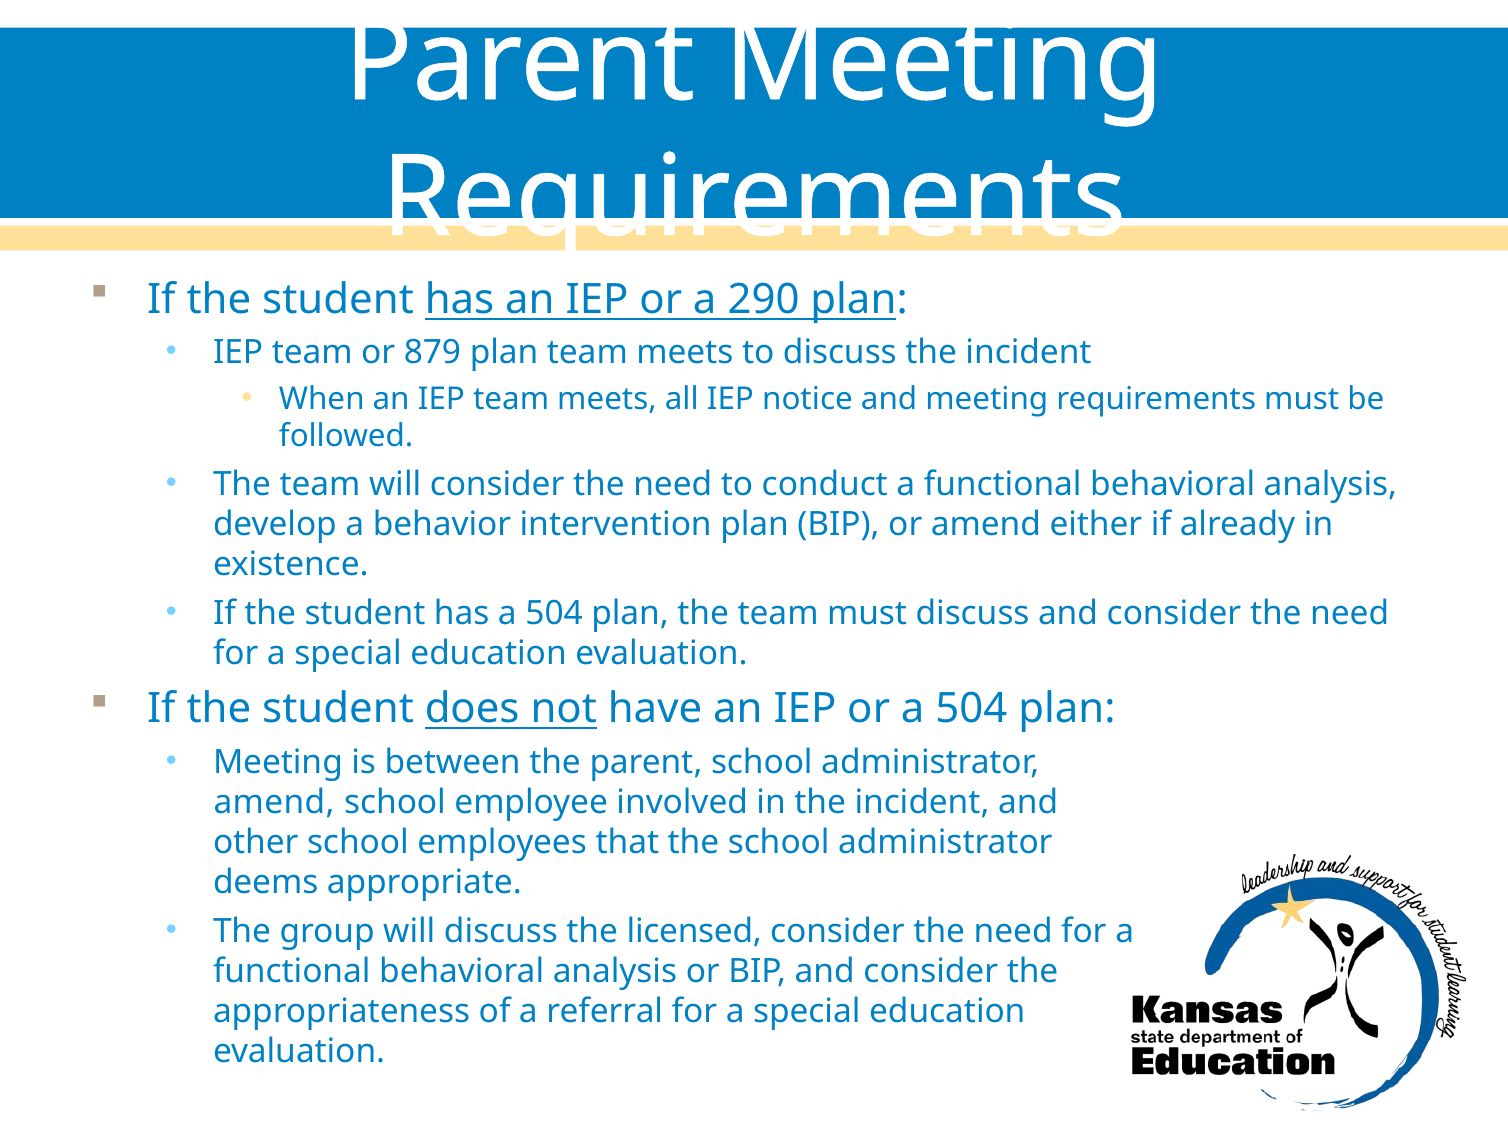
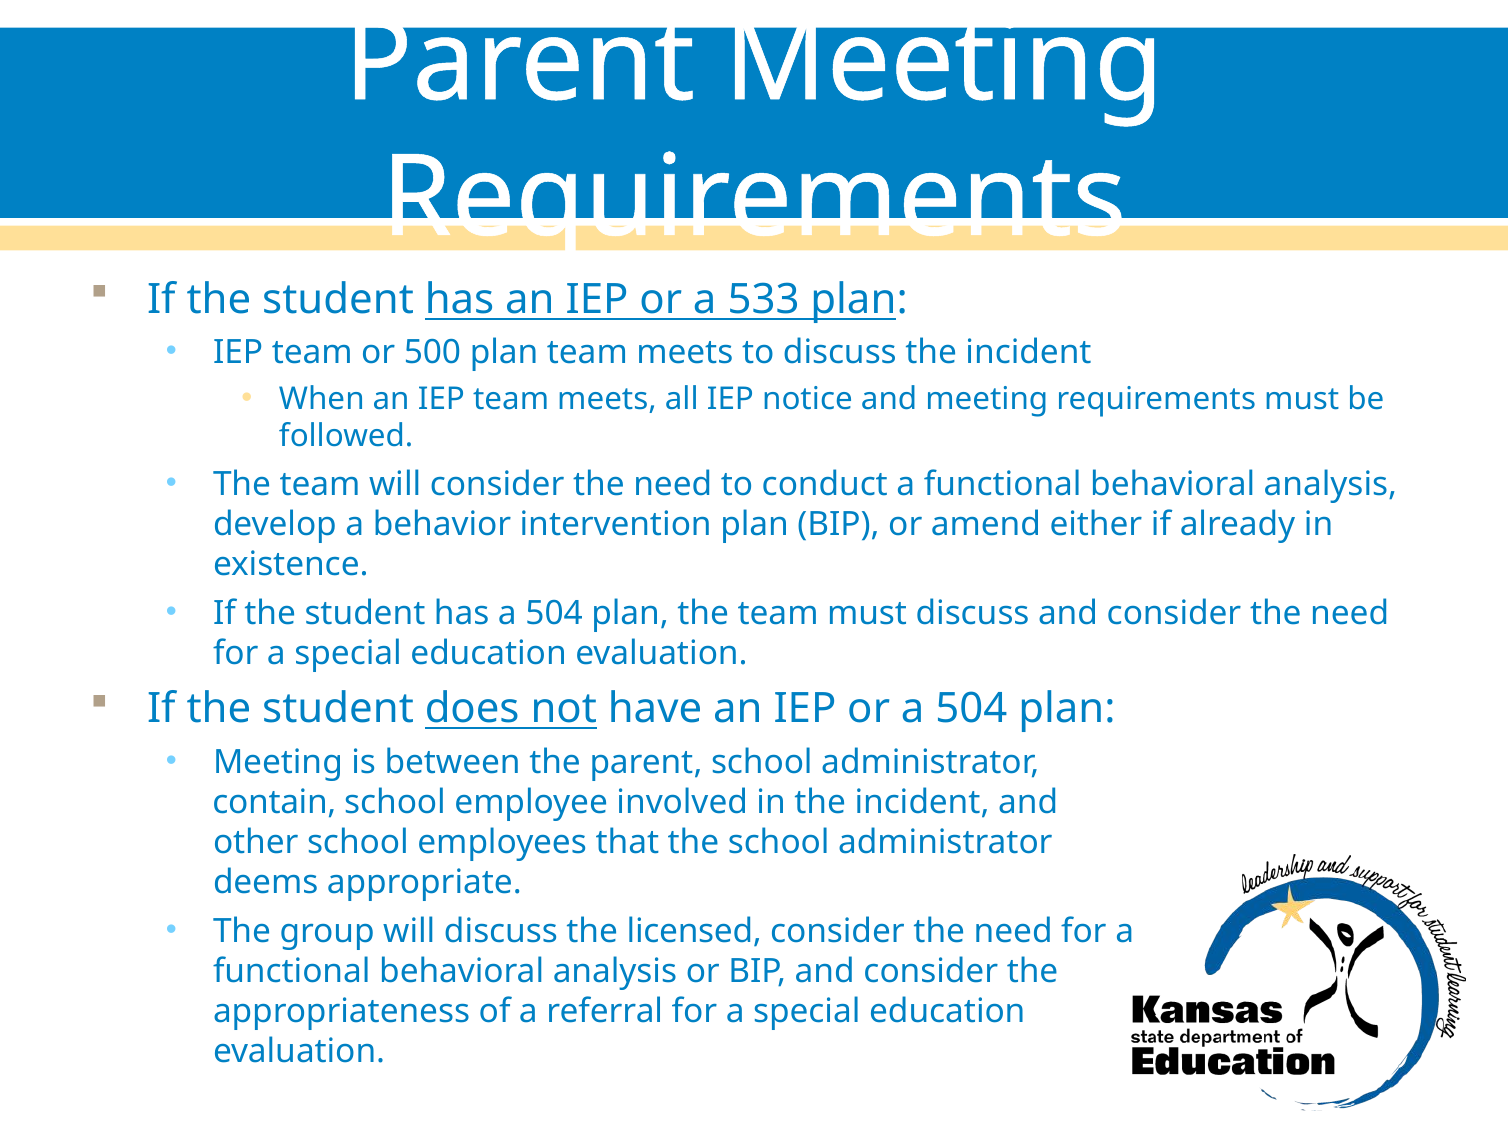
290: 290 -> 533
879: 879 -> 500
amend at (274, 802): amend -> contain
